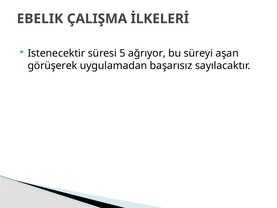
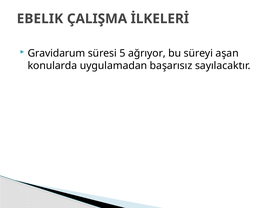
Istenecektir: Istenecektir -> Gravidarum
görüşerek: görüşerek -> konularda
